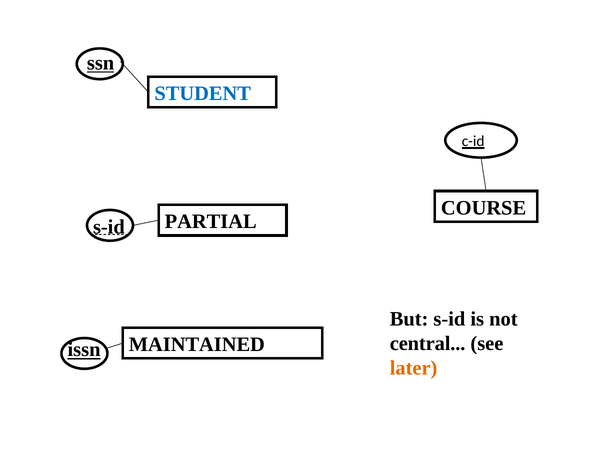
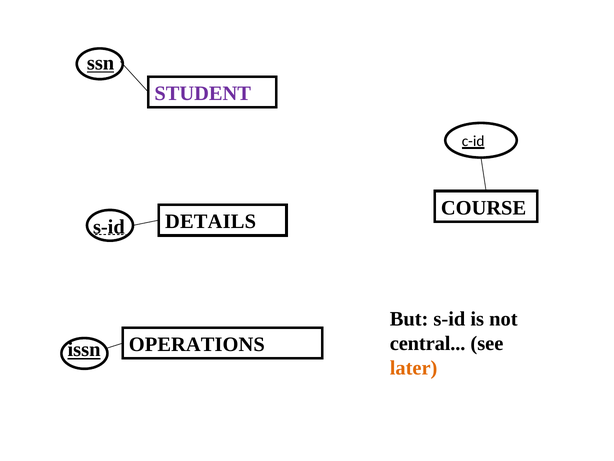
STUDENT colour: blue -> purple
PARTIAL: PARTIAL -> DETAILS
MAINTAINED: MAINTAINED -> OPERATIONS
